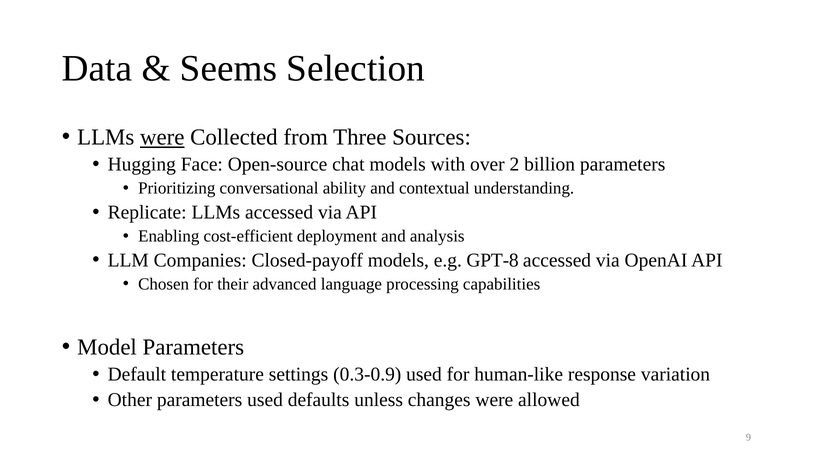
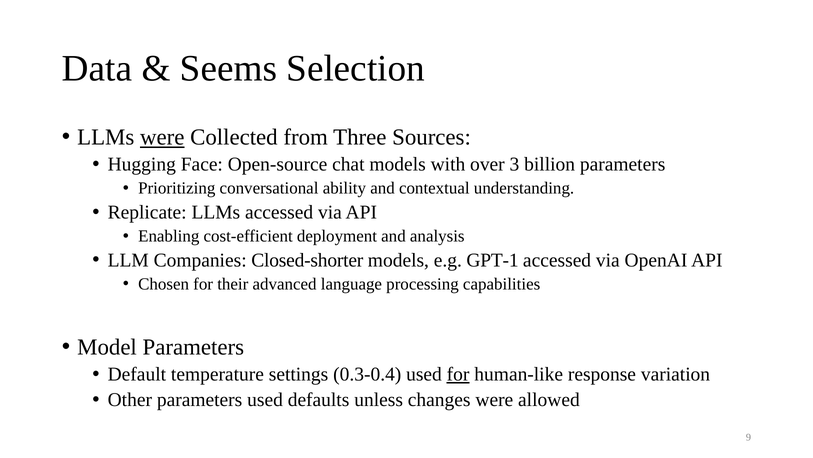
2: 2 -> 3
Closed-payoff: Closed-payoff -> Closed-shorter
GPT-8: GPT-8 -> GPT-1
0.3-0.9: 0.3-0.9 -> 0.3-0.4
for at (458, 374) underline: none -> present
